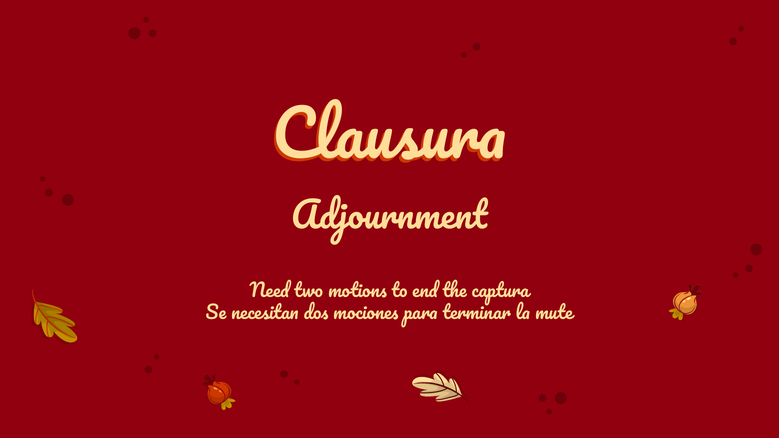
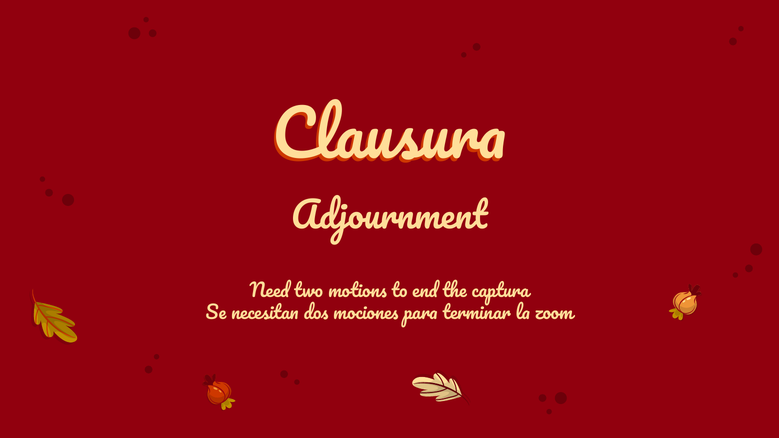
mute: mute -> zoom
